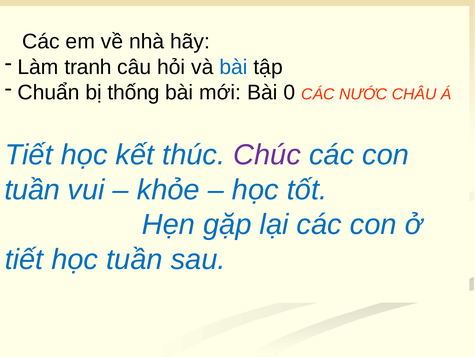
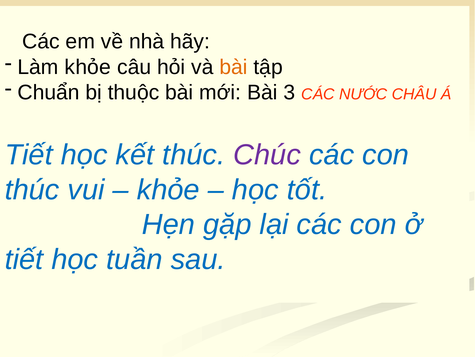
Làm tranh: tranh -> khỏe
bài at (234, 67) colour: blue -> orange
thống: thống -> thuộc
0: 0 -> 3
tuần at (32, 189): tuần -> thúc
